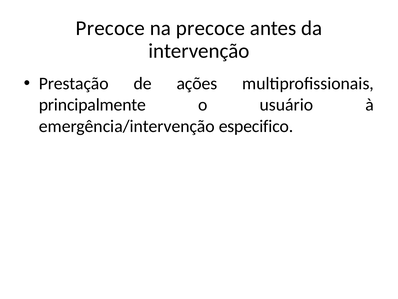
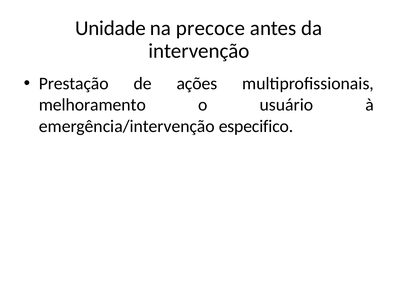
Precoce at (110, 28): Precoce -> Unidade
principalmente: principalmente -> melhoramento
